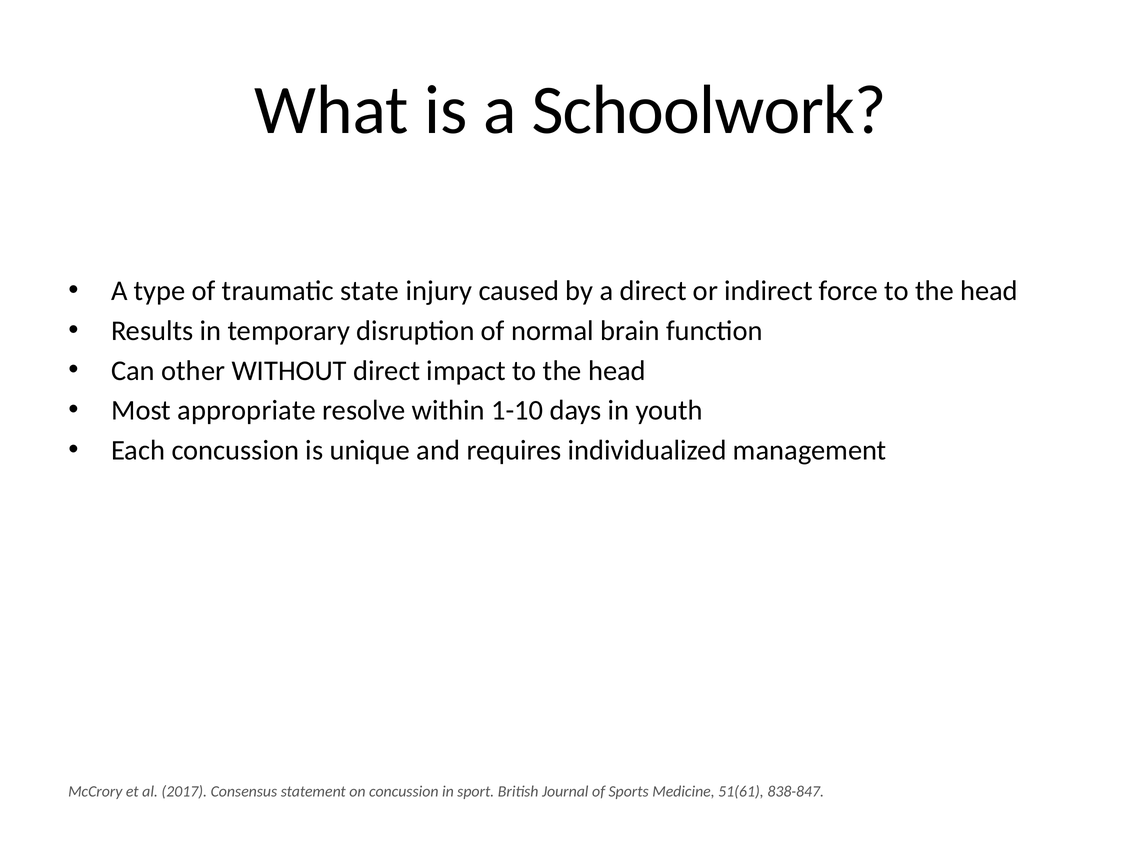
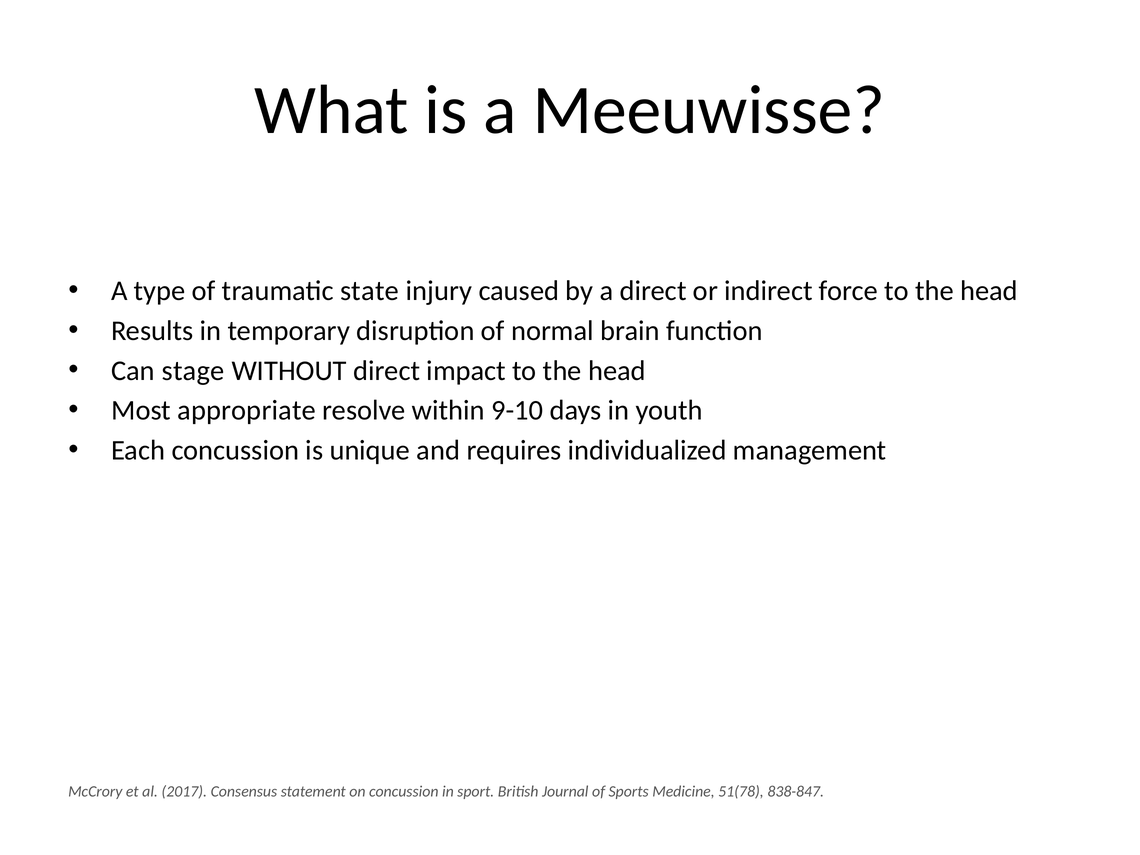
Schoolwork: Schoolwork -> Meeuwisse
other: other -> stage
1-10: 1-10 -> 9-10
51(61: 51(61 -> 51(78
